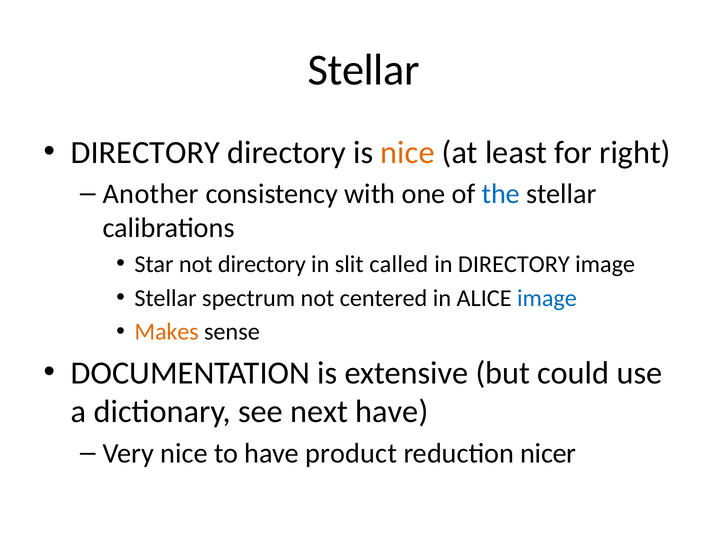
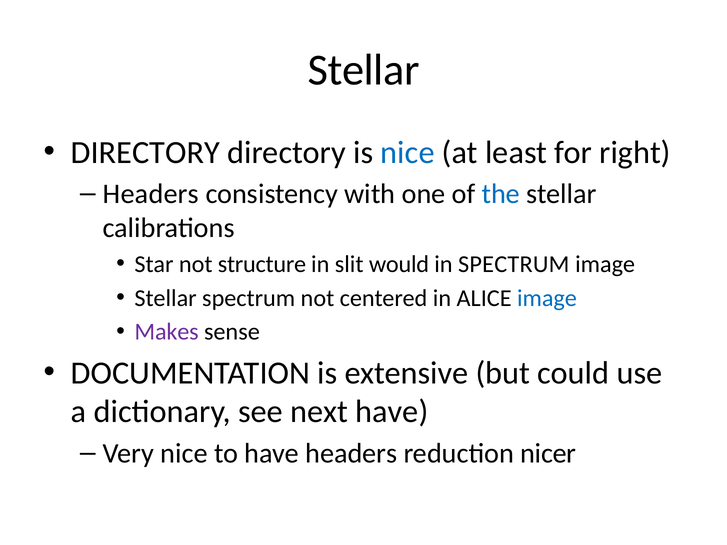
nice at (408, 153) colour: orange -> blue
Another at (151, 194): Another -> Headers
not directory: directory -> structure
called: called -> would
in DIRECTORY: DIRECTORY -> SPECTRUM
Makes colour: orange -> purple
have product: product -> headers
